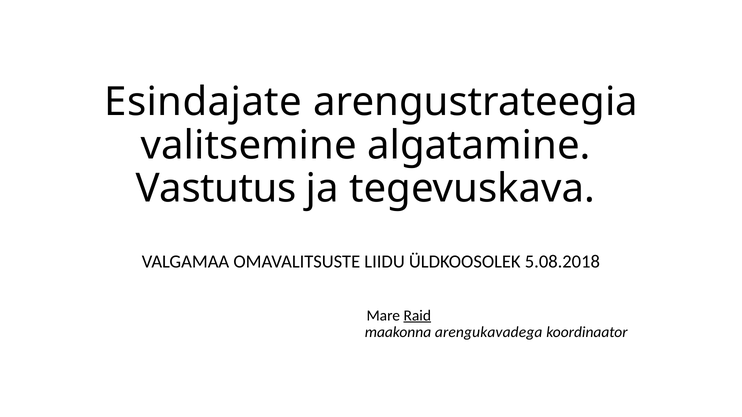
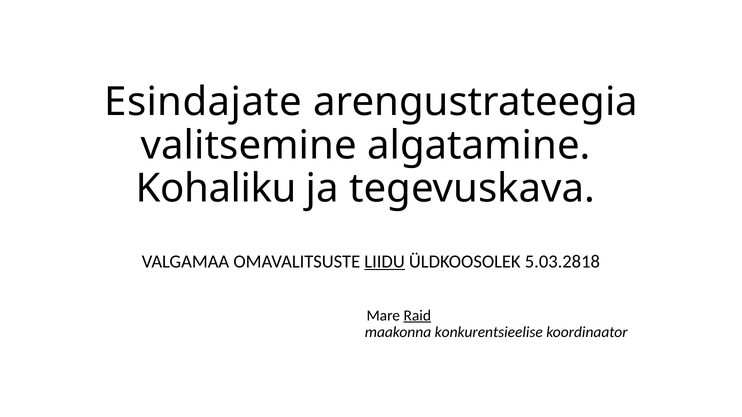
Vastutus: Vastutus -> Kohaliku
LIIDU underline: none -> present
5.08.2018: 5.08.2018 -> 5.03.2818
arengukavadega: arengukavadega -> konkurentsieelise
